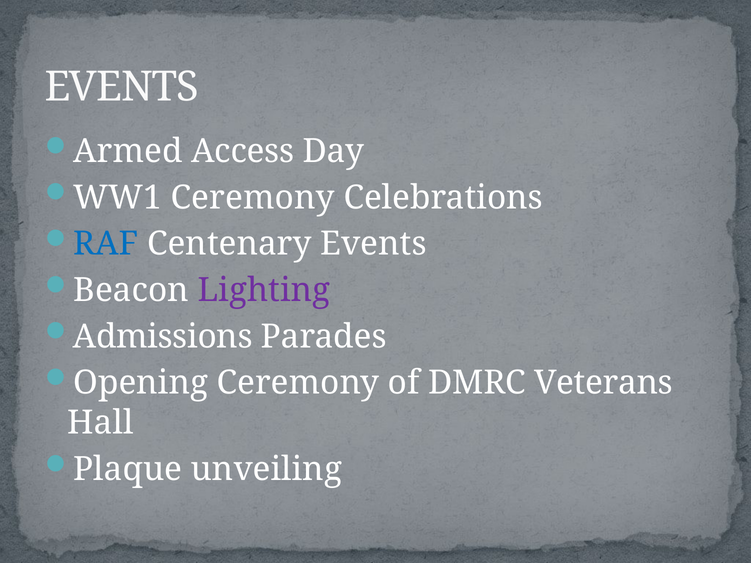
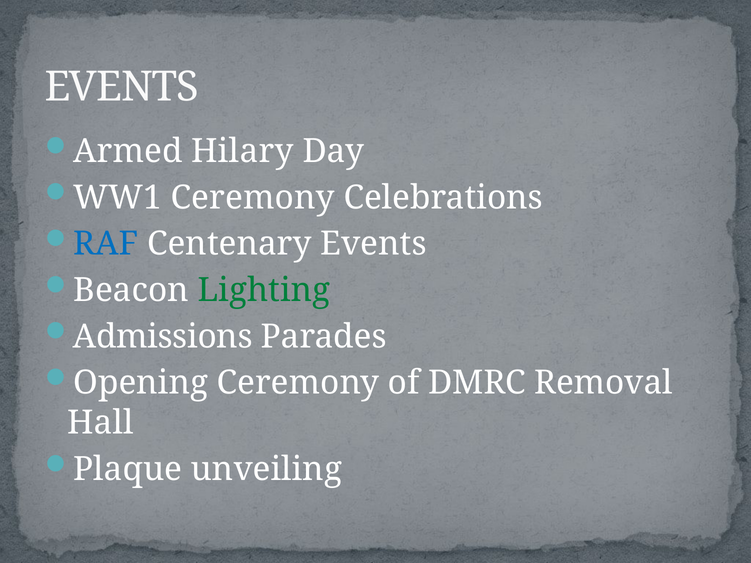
Access: Access -> Hilary
Lighting colour: purple -> green
Veterans: Veterans -> Removal
